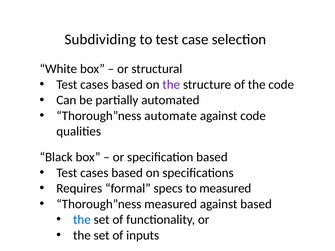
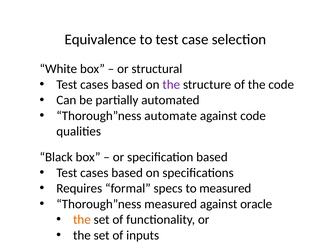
Subdividing: Subdividing -> Equivalence
against based: based -> oracle
the at (82, 220) colour: blue -> orange
